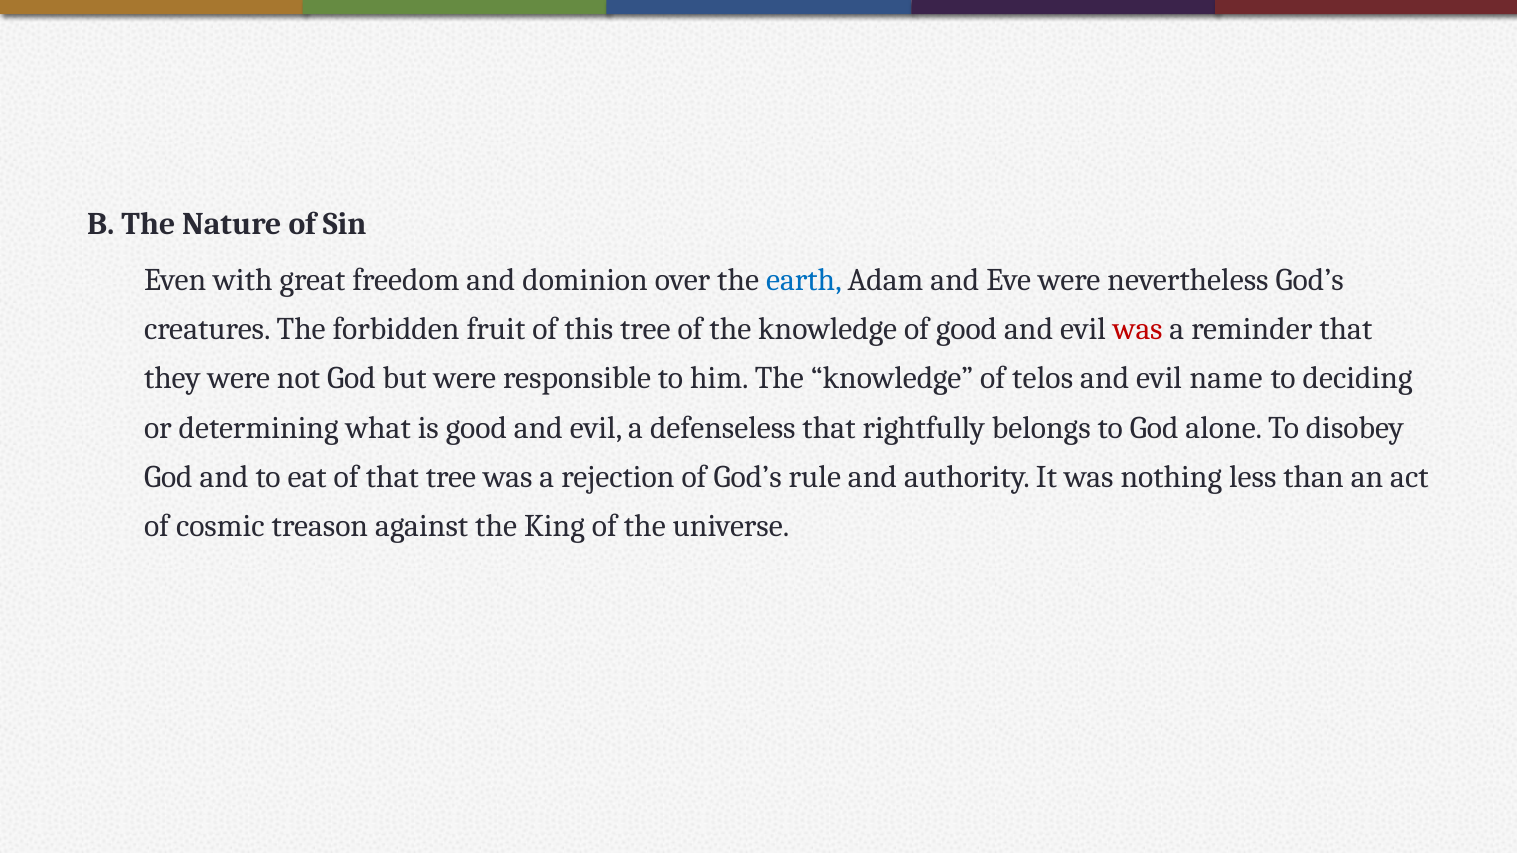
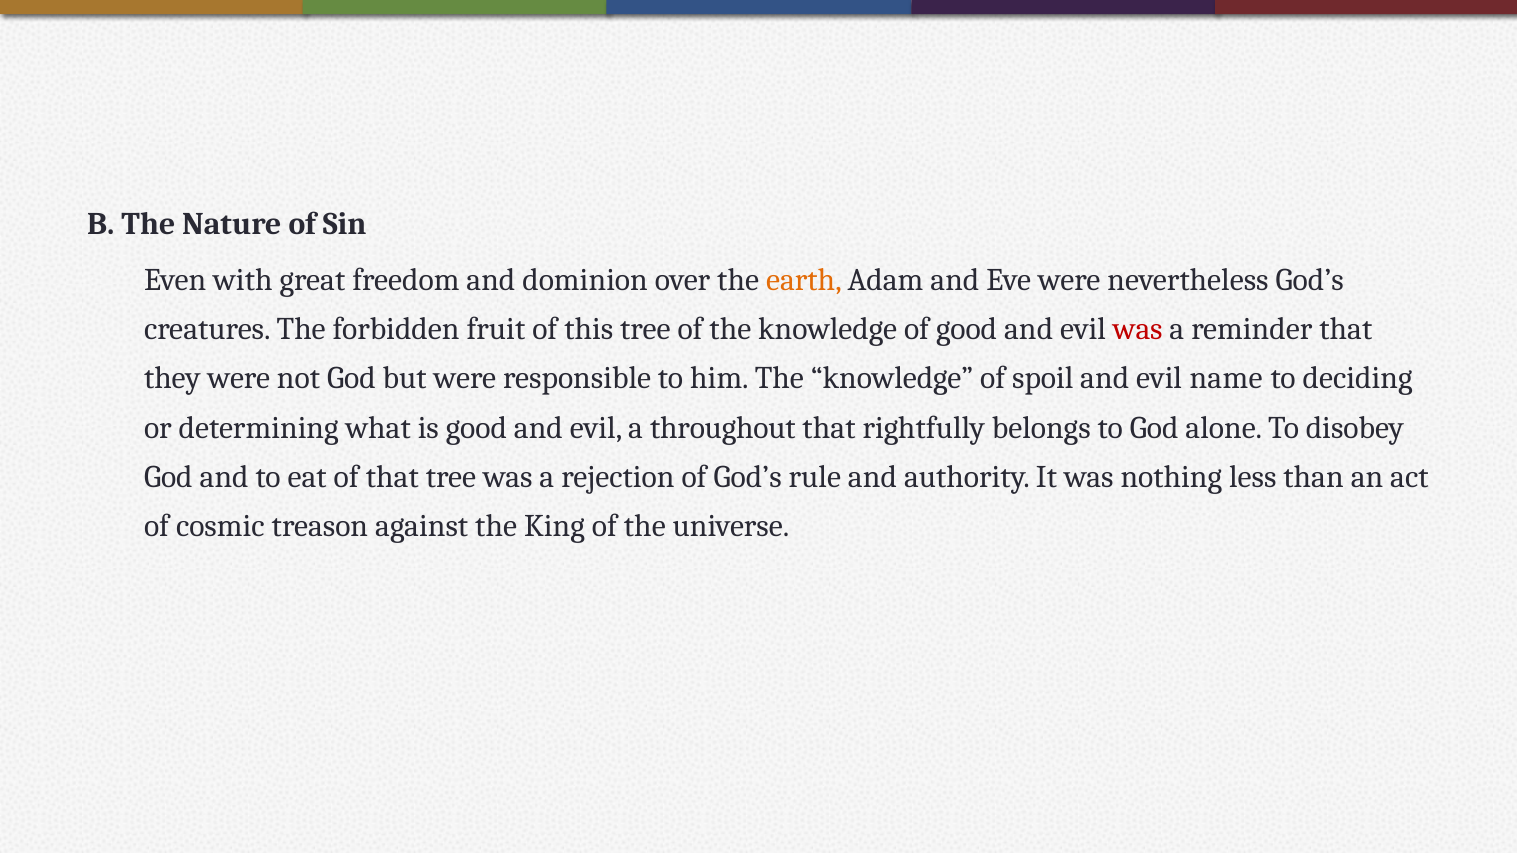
earth colour: blue -> orange
telos: telos -> spoil
defenseless: defenseless -> throughout
